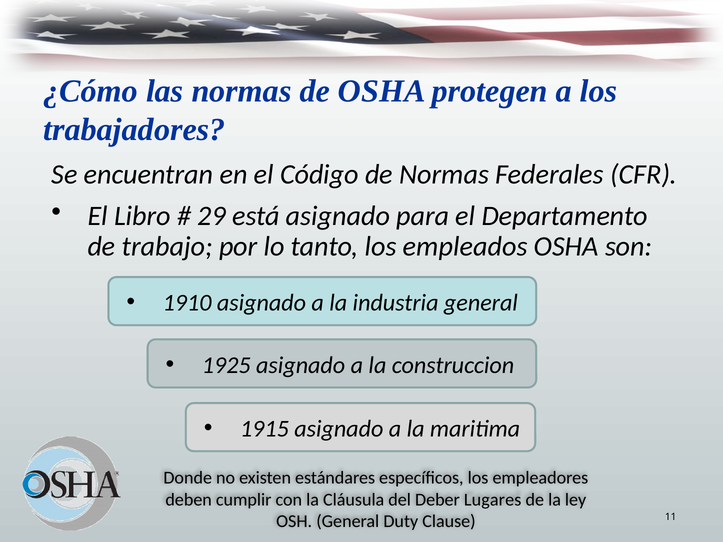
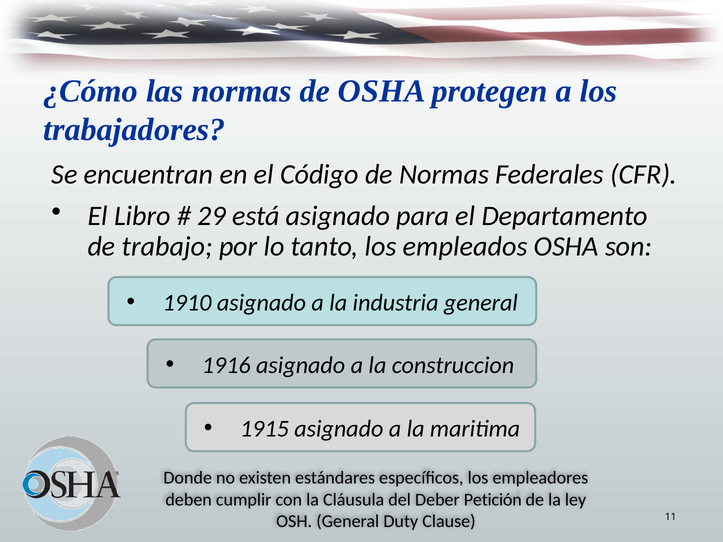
1925: 1925 -> 1916
Lugares: Lugares -> Petición
